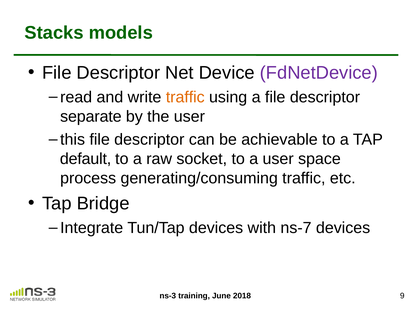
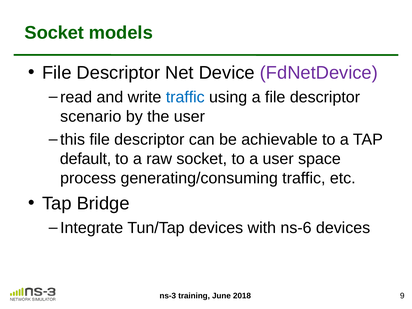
Stacks at (54, 33): Stacks -> Socket
traffic at (185, 97) colour: orange -> blue
separate: separate -> scenario
ns-7: ns-7 -> ns-6
